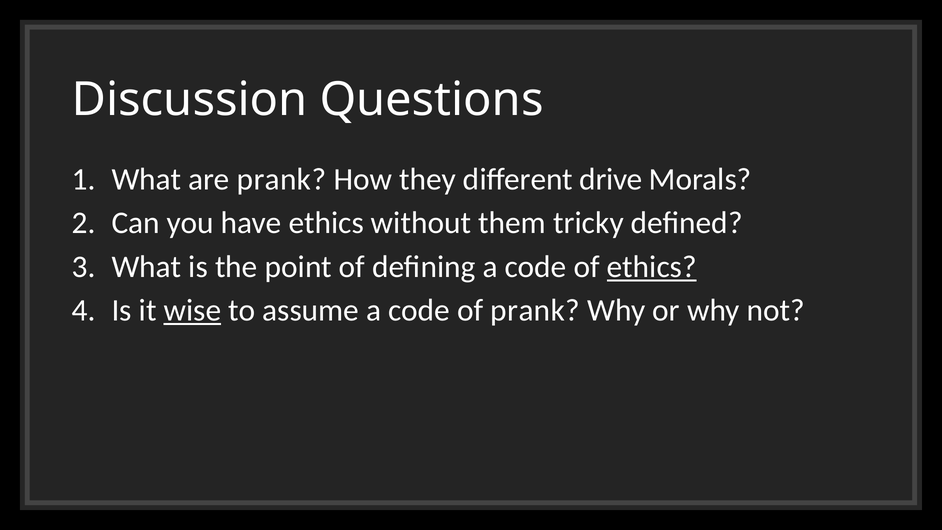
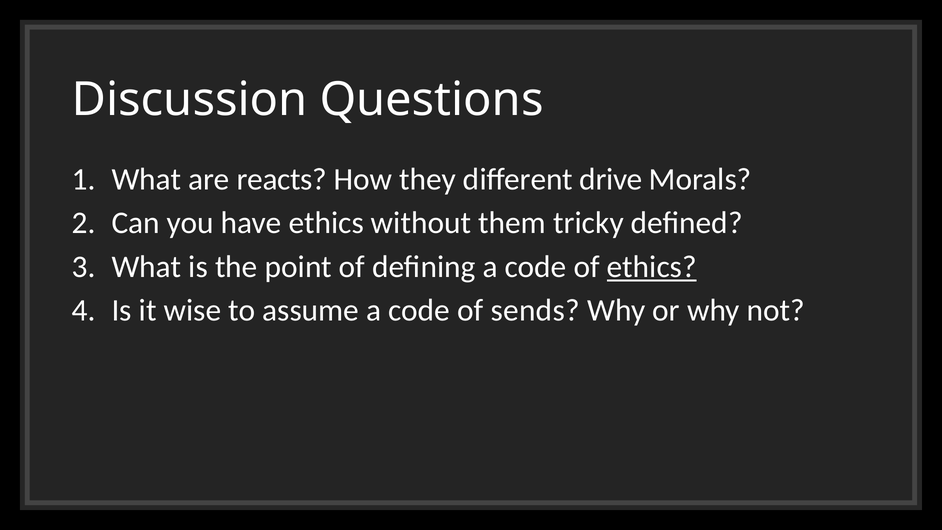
are prank: prank -> reacts
wise underline: present -> none
of prank: prank -> sends
